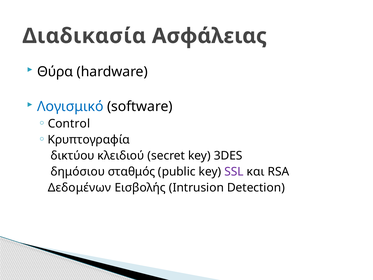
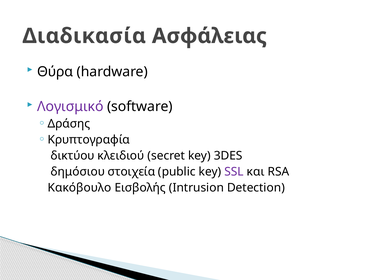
Λογισμικό colour: blue -> purple
Control: Control -> Δράσης
σταθμός: σταθμός -> στοιχεία
Δεδομένων: Δεδομένων -> Κακόβουλο
